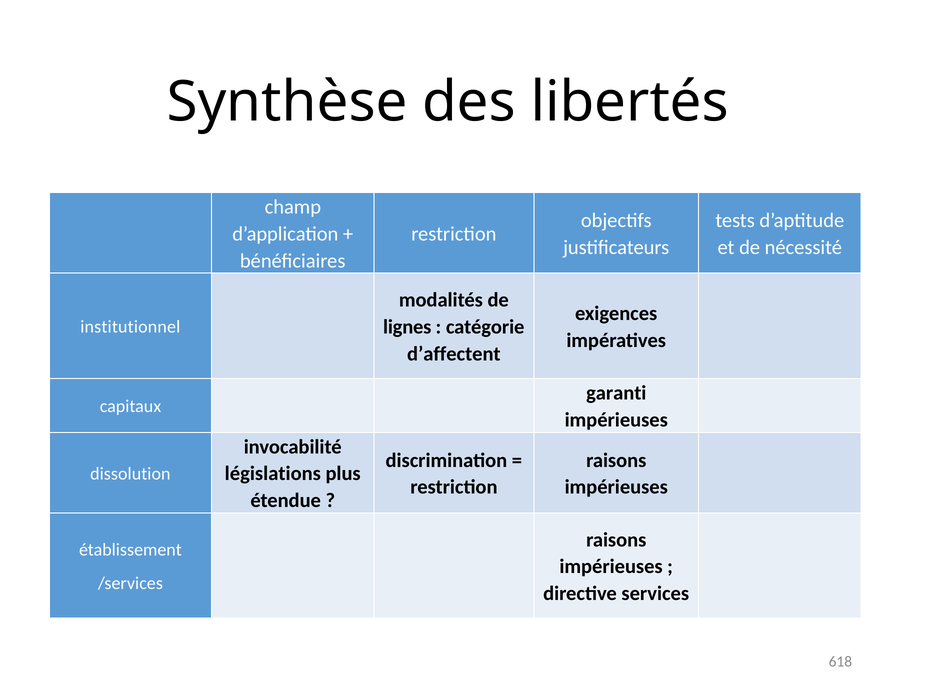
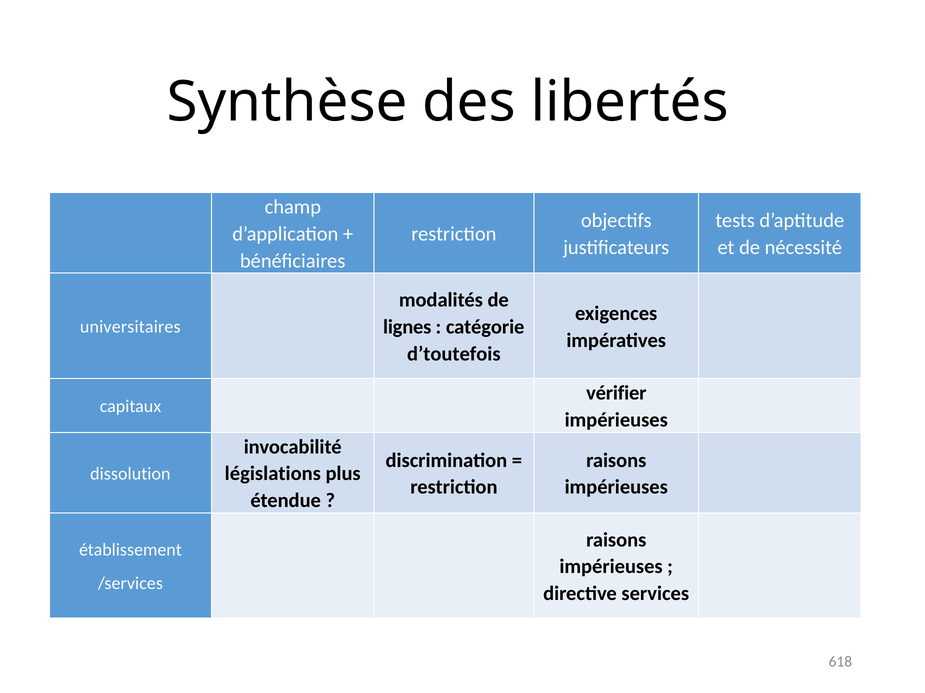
institutionnel: institutionnel -> universitaires
d’affectent: d’affectent -> d’toutefois
garanti: garanti -> vérifier
